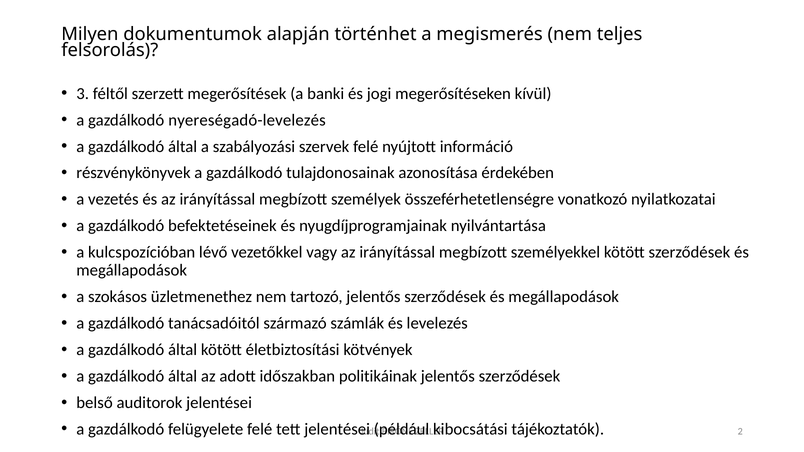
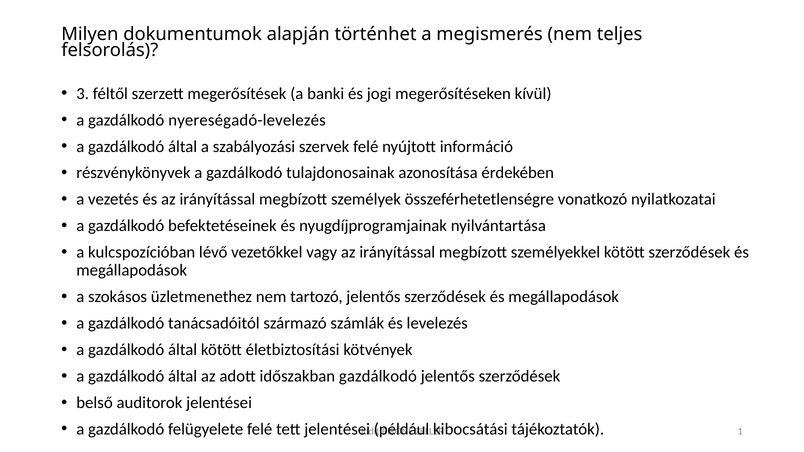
időszakban politikáinak: politikáinak -> gazdálkodó
2: 2 -> 1
